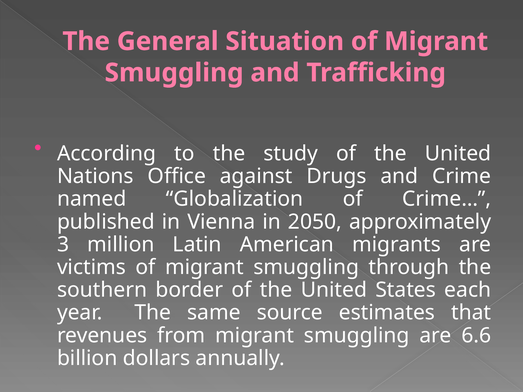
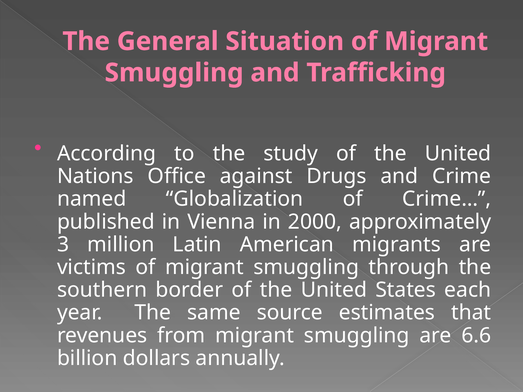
2050: 2050 -> 2000
